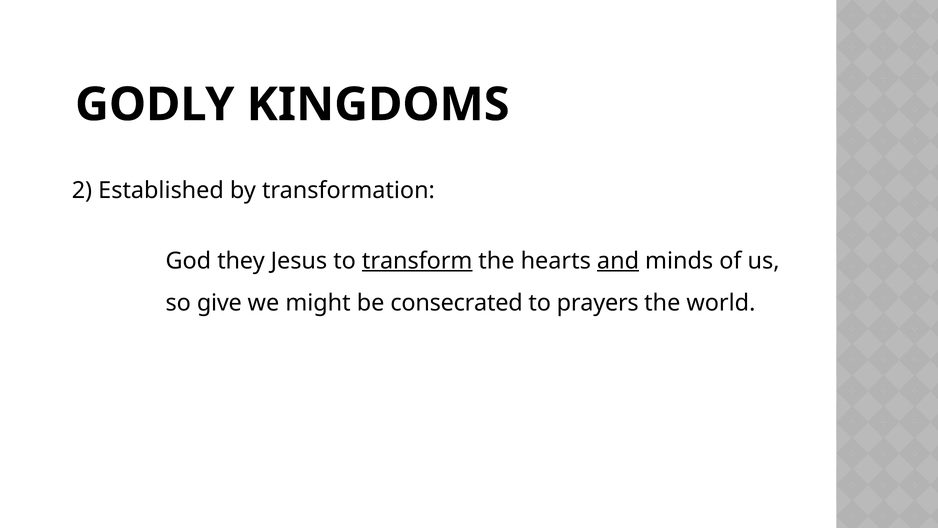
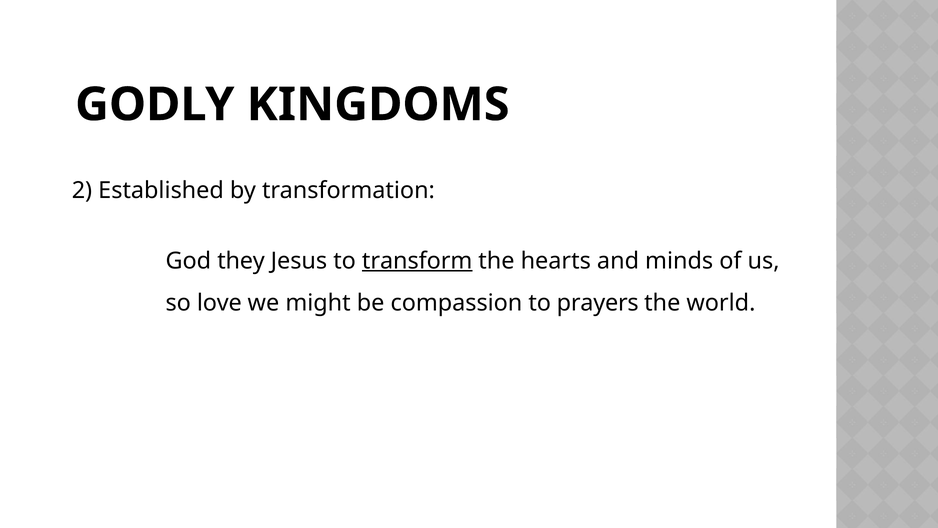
and underline: present -> none
give: give -> love
consecrated: consecrated -> compassion
